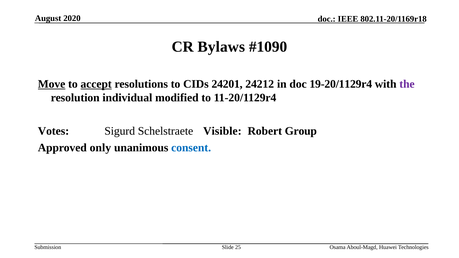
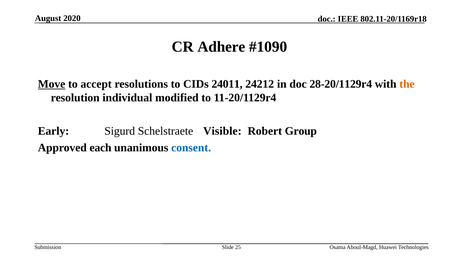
Bylaws: Bylaws -> Adhere
accept underline: present -> none
24201: 24201 -> 24011
19-20/1129r4: 19-20/1129r4 -> 28-20/1129r4
the colour: purple -> orange
Votes: Votes -> Early
only: only -> each
